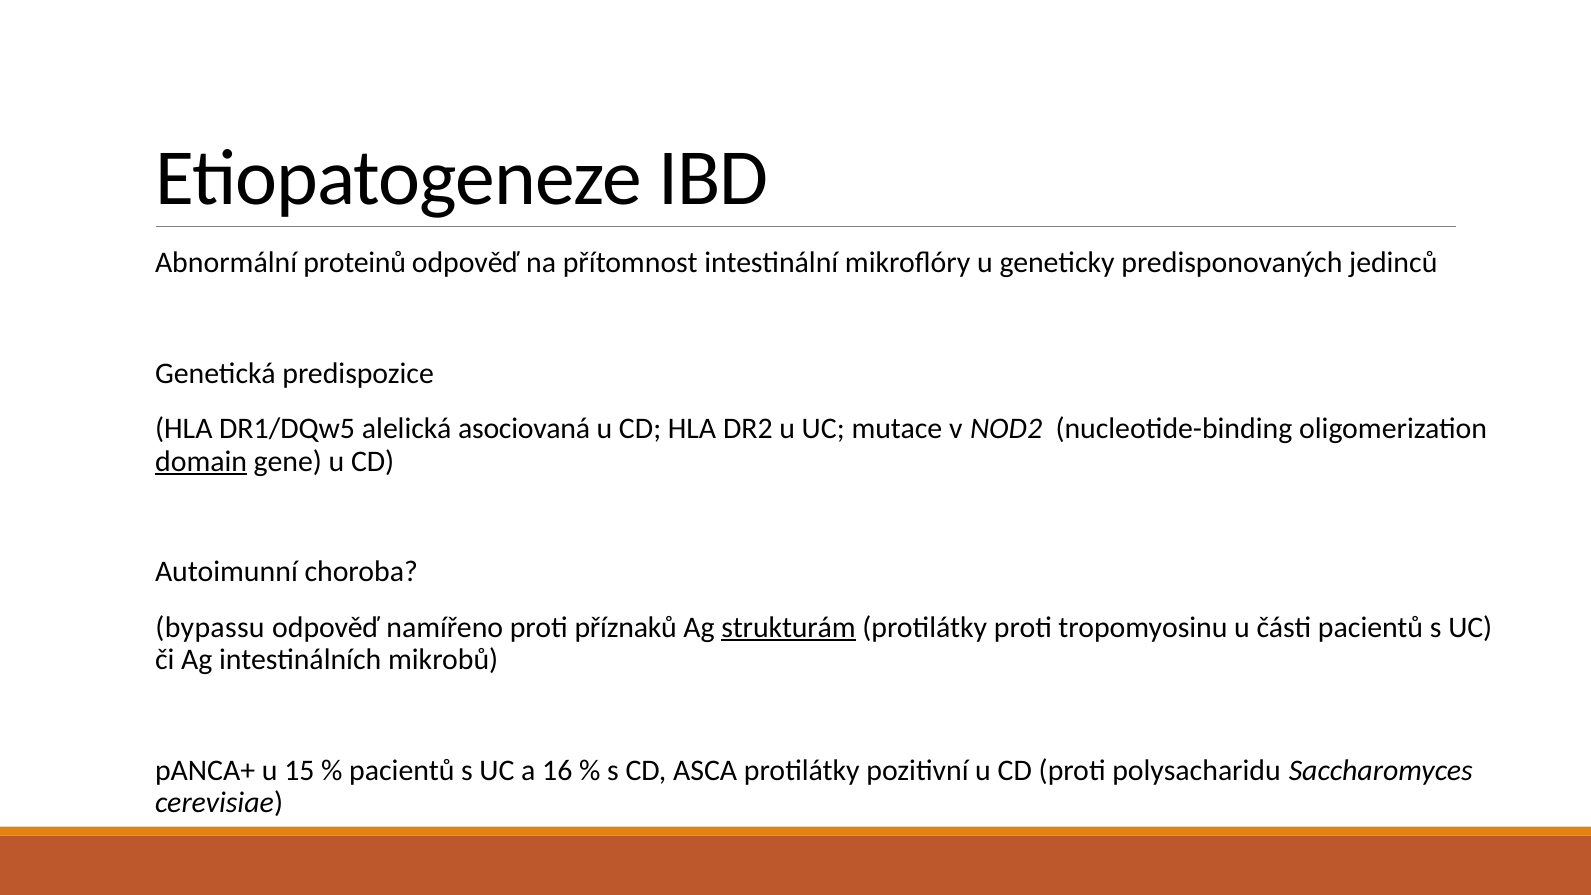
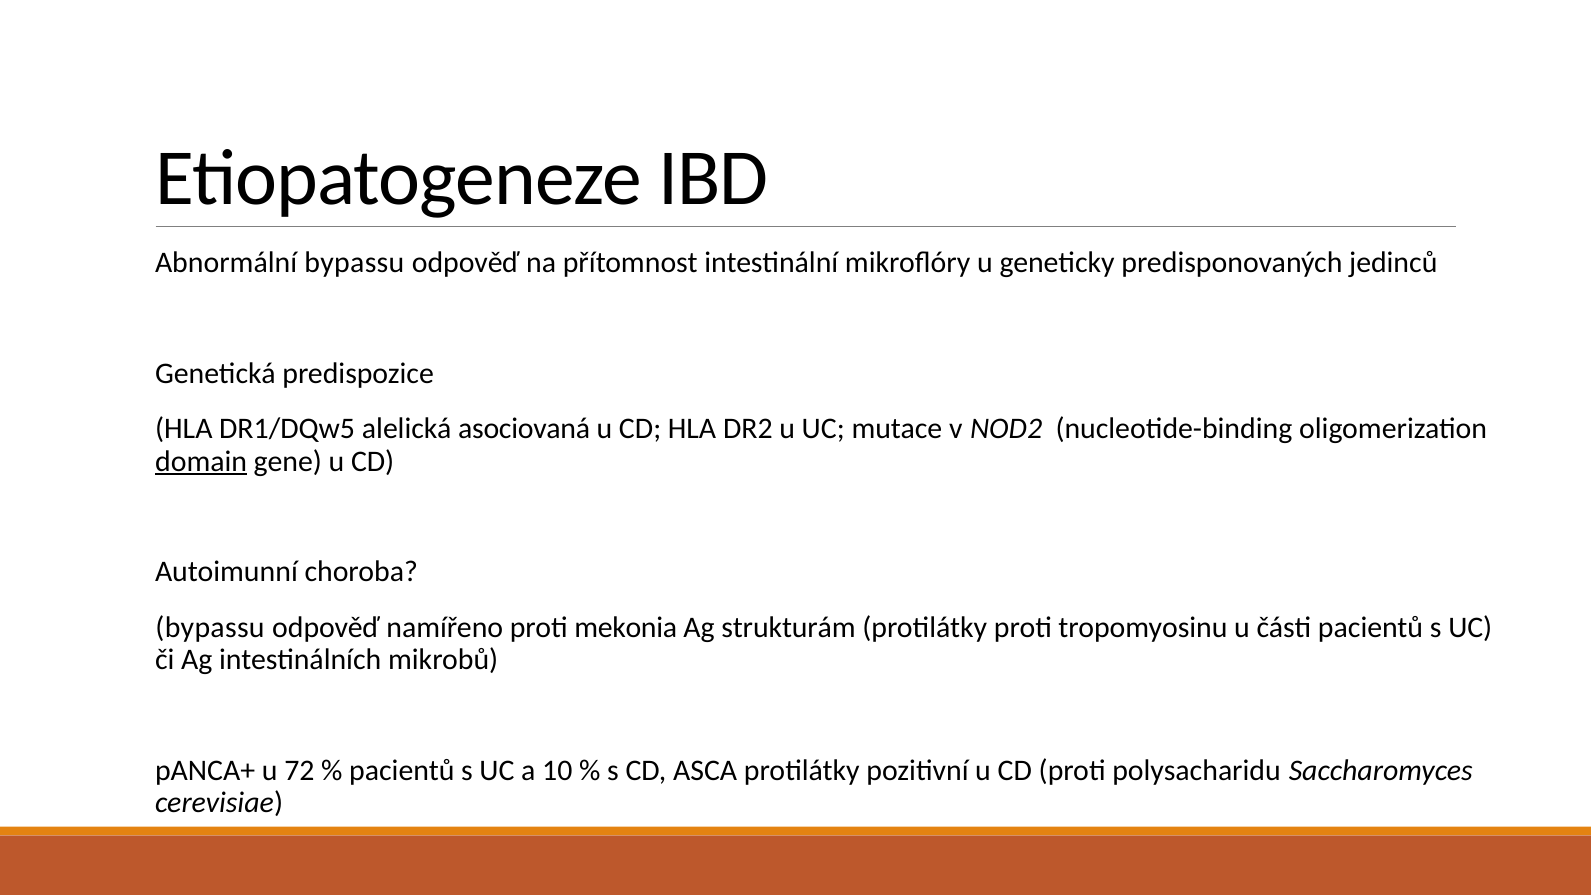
Abnormální proteinů: proteinů -> bypassu
příznaků: příznaků -> mekonia
strukturám underline: present -> none
15: 15 -> 72
16: 16 -> 10
